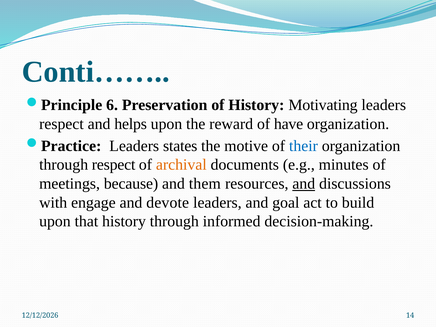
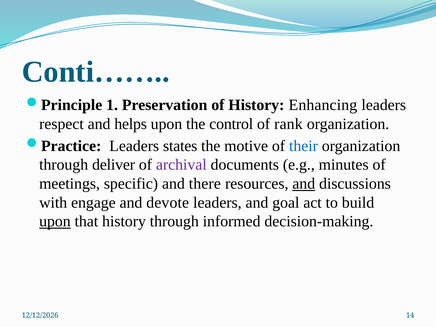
6: 6 -> 1
Motivating: Motivating -> Enhancing
reward: reward -> control
have: have -> rank
through respect: respect -> deliver
archival colour: orange -> purple
because: because -> specific
them: them -> there
upon at (55, 221) underline: none -> present
